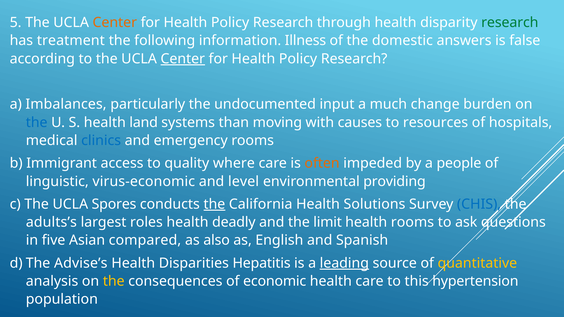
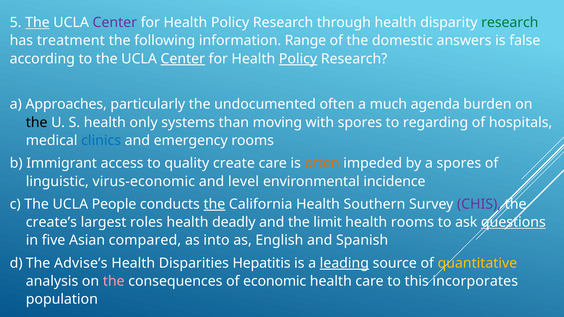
The at (37, 23) underline: none -> present
Center at (115, 23) colour: orange -> purple
Illness: Illness -> Range
Policy at (298, 59) underline: none -> present
Imbalances: Imbalances -> Approaches
undocumented input: input -> often
change: change -> agenda
the at (37, 123) colour: blue -> black
land: land -> only
with causes: causes -> spores
resources: resources -> regarding
where: where -> create
a people: people -> spores
providing: providing -> incidence
Spores: Spores -> People
Solutions: Solutions -> Southern
CHIS colour: blue -> purple
adults’s: adults’s -> create’s
questions underline: none -> present
also: also -> into
the at (114, 281) colour: yellow -> pink
hypertension: hypertension -> incorporates
